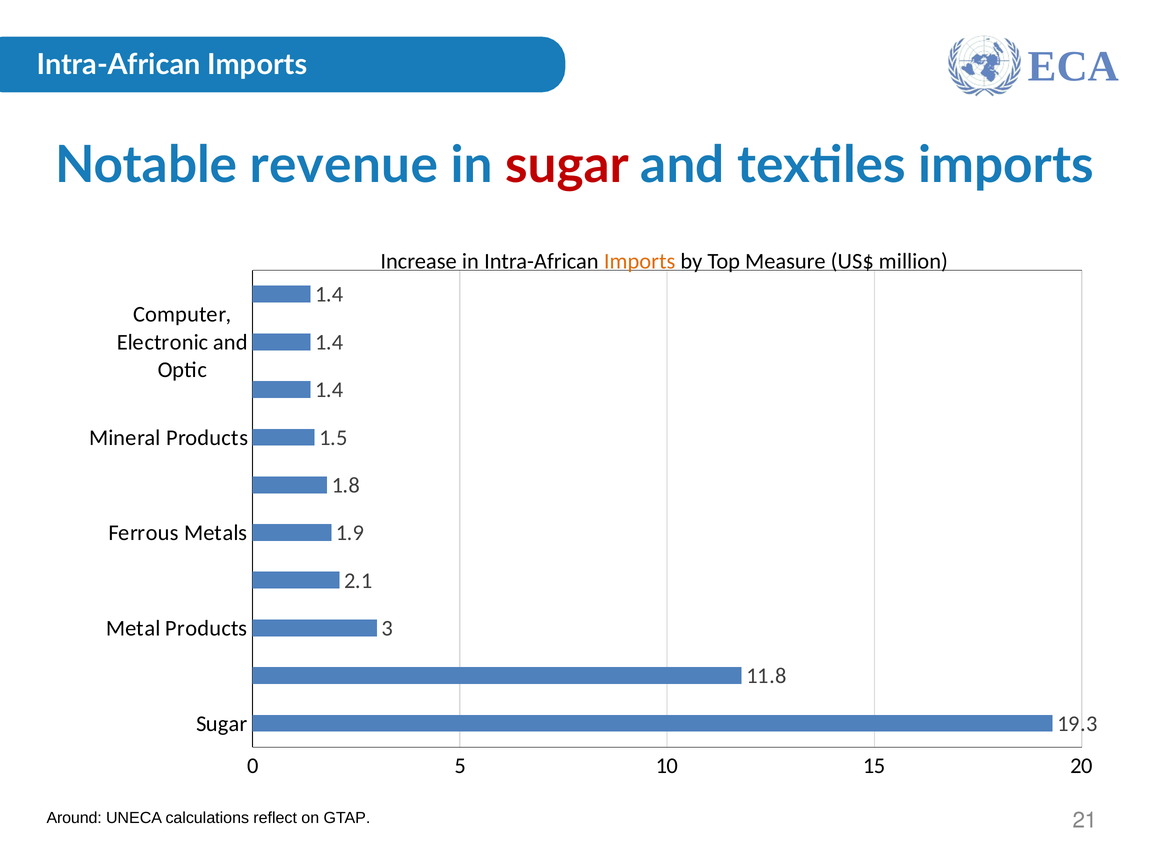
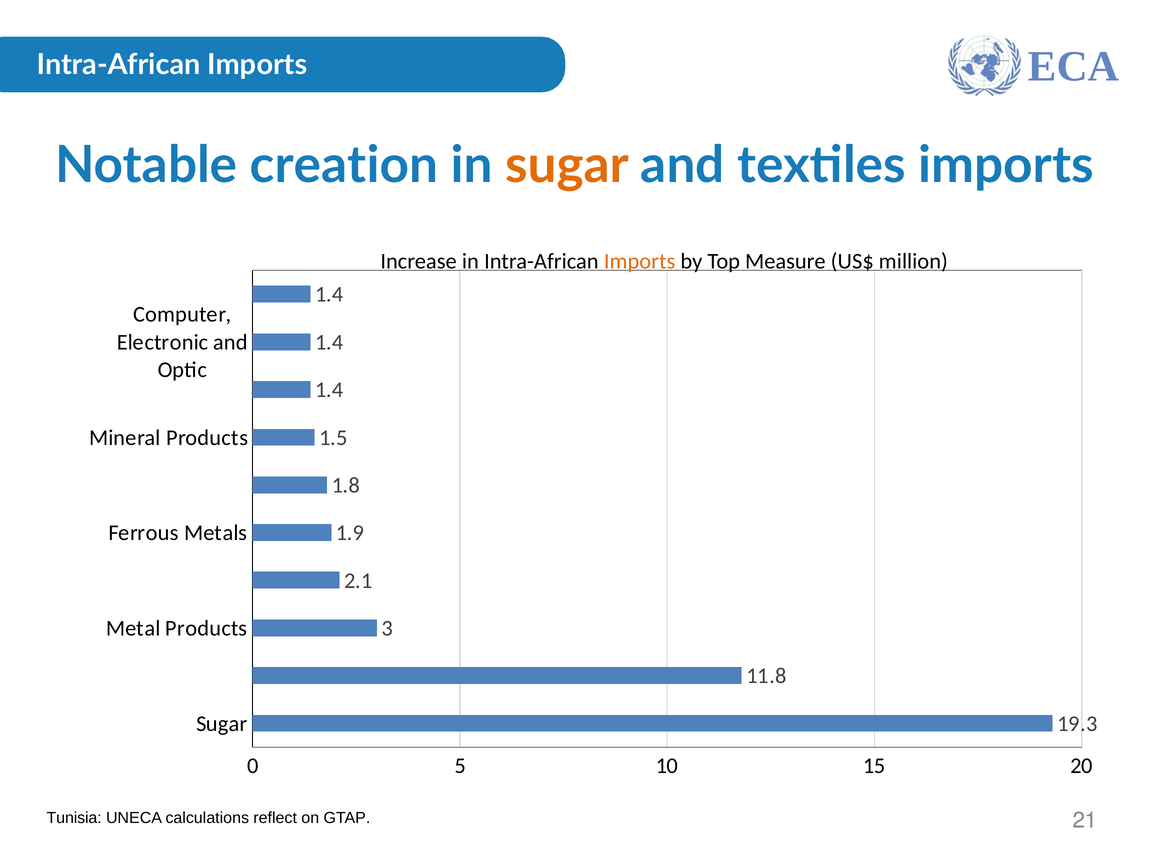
revenue: revenue -> creation
sugar at (567, 165) colour: red -> orange
Around: Around -> Tunisia
